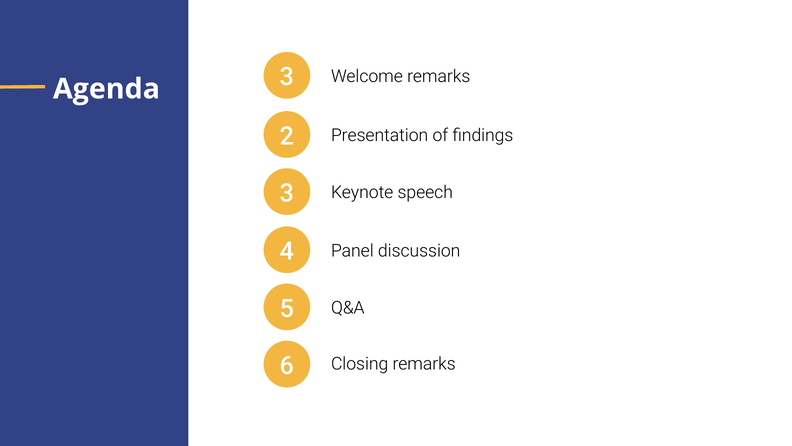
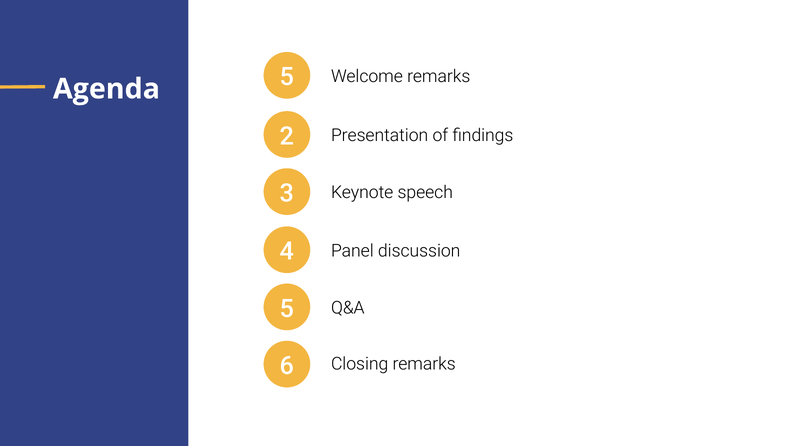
3 at (287, 77): 3 -> 5
